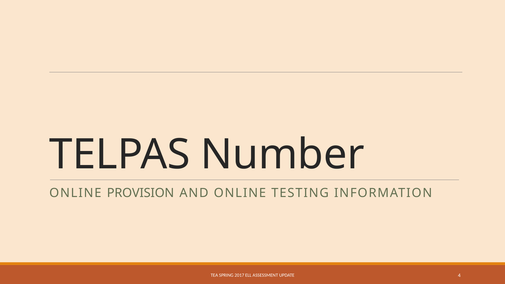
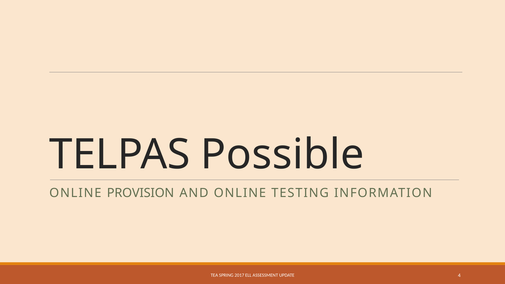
Number: Number -> Possible
